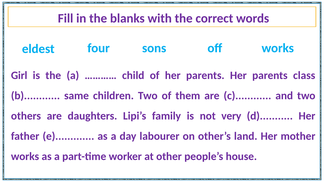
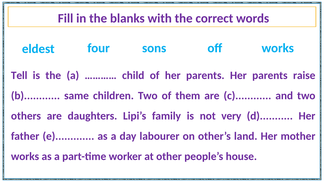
Girl: Girl -> Tell
class: class -> raise
